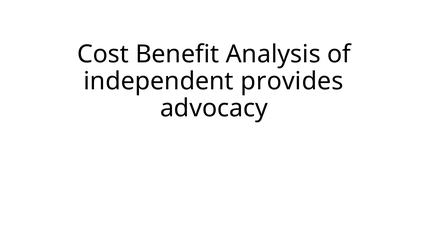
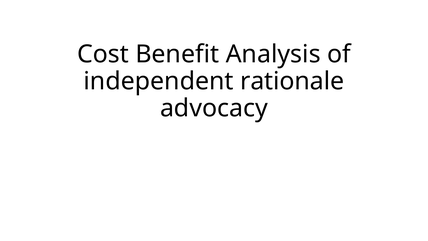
provides: provides -> rationale
